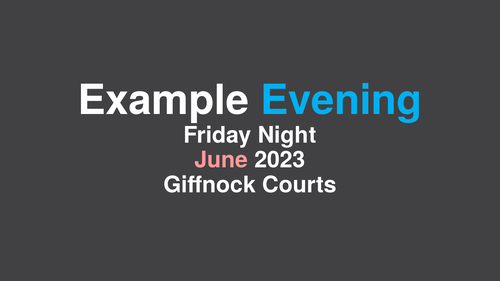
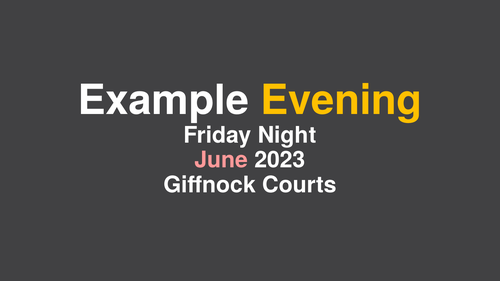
Evening colour: light blue -> yellow
